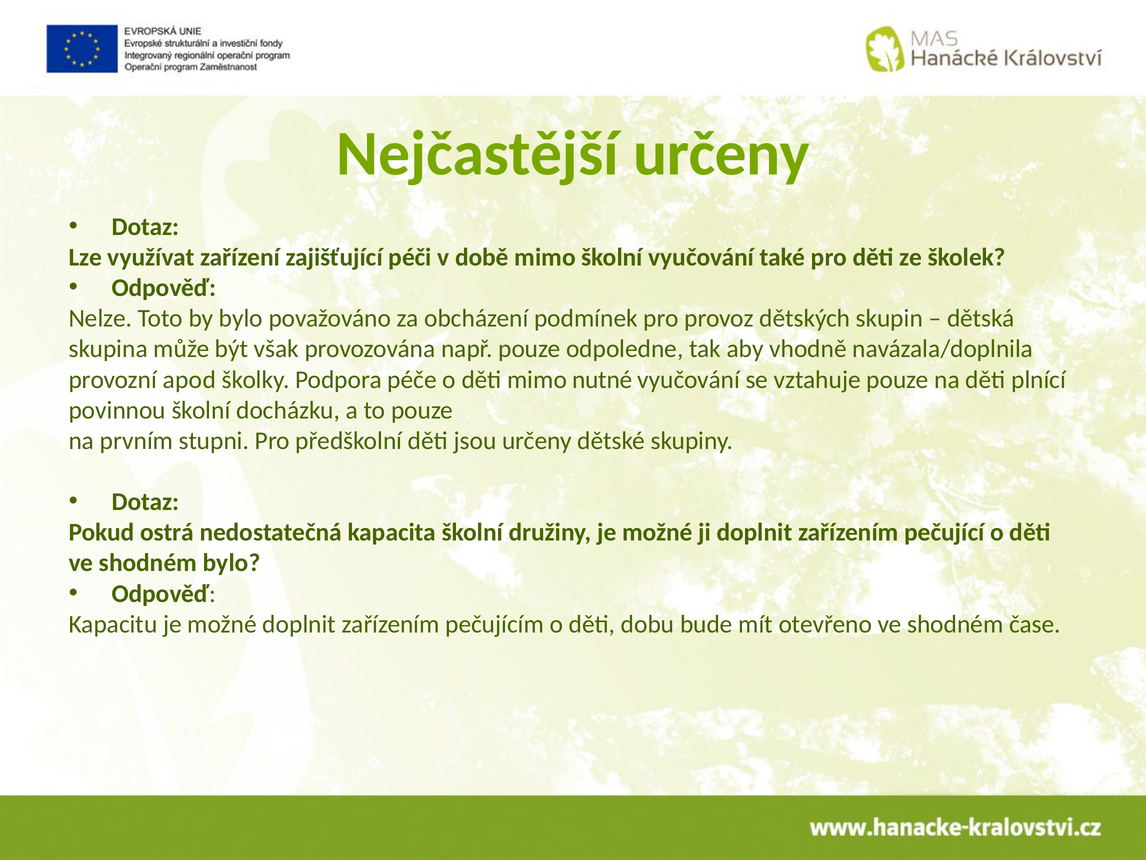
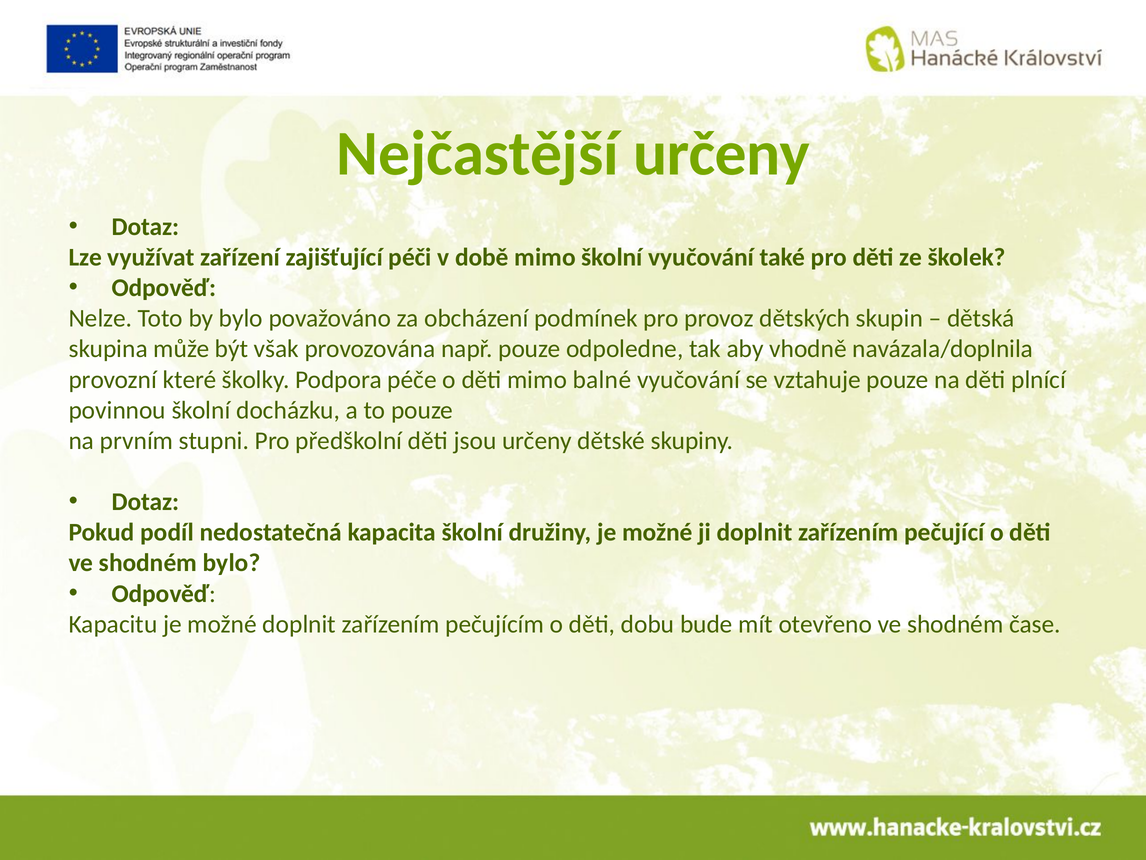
apod: apod -> které
nutné: nutné -> balné
ostrá: ostrá -> podíl
